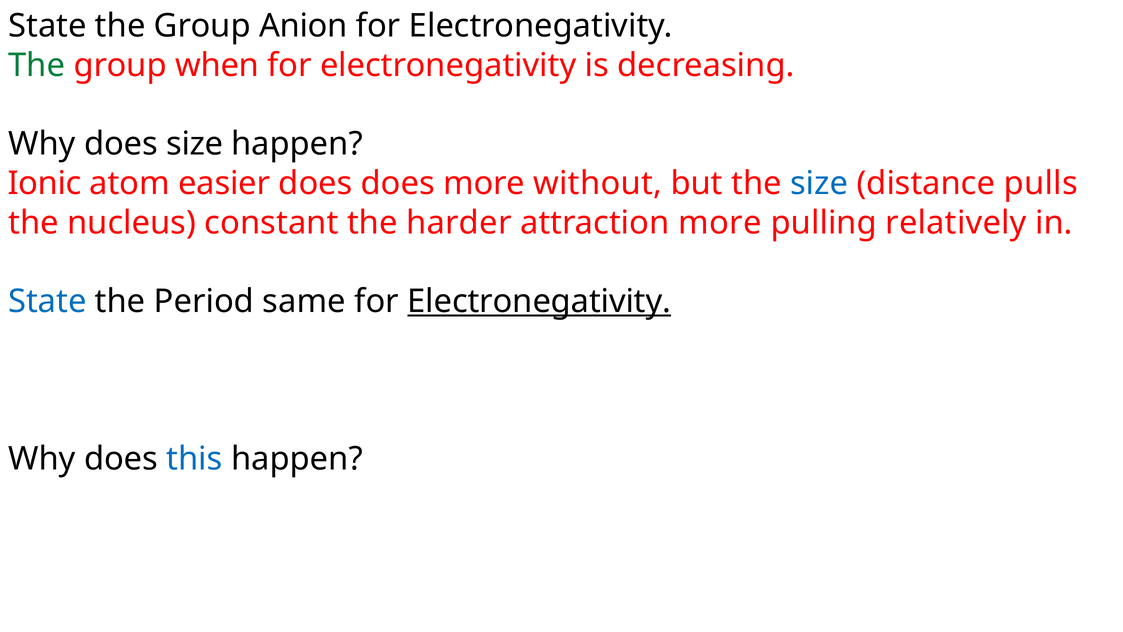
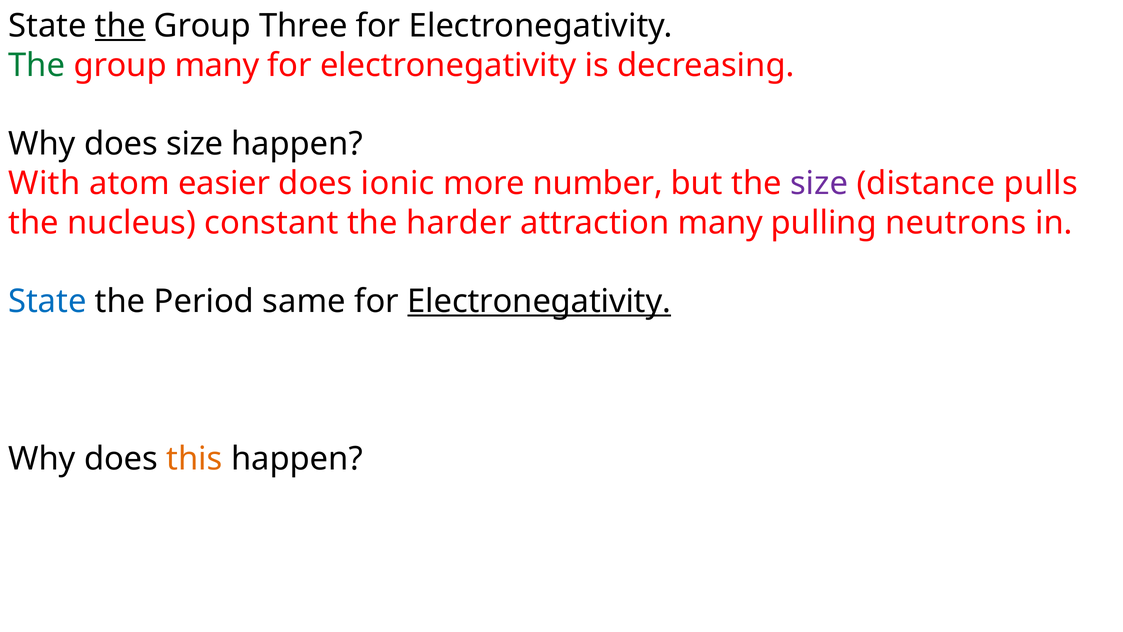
the at (120, 26) underline: none -> present
Anion: Anion -> Three
group when: when -> many
Ionic: Ionic -> With
does does: does -> ionic
without: without -> number
size at (819, 183) colour: blue -> purple
attraction more: more -> many
relatively: relatively -> neutrons
this colour: blue -> orange
